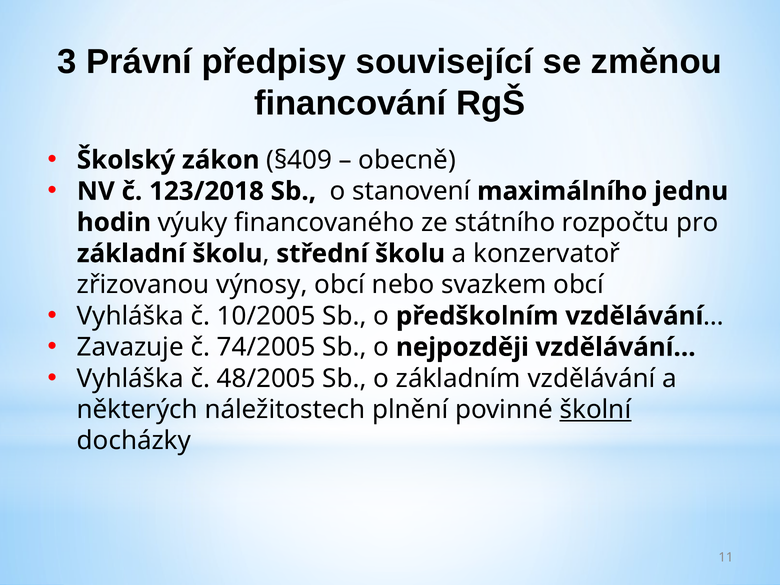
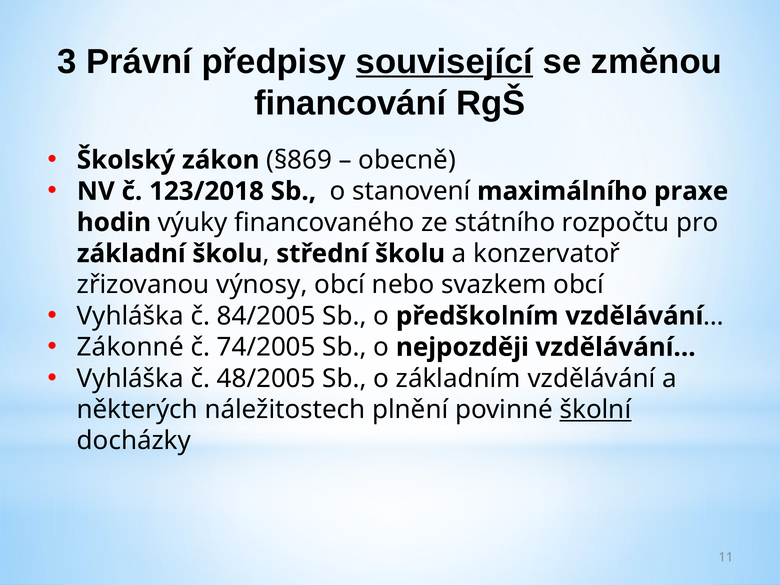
související underline: none -> present
§409: §409 -> §869
jednu: jednu -> praxe
10/2005: 10/2005 -> 84/2005
Zavazuje: Zavazuje -> Zákonné
